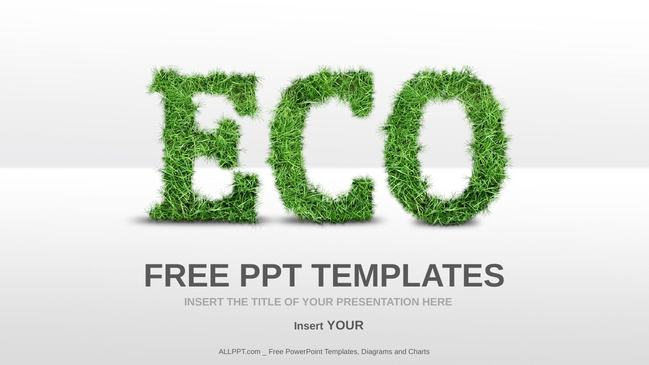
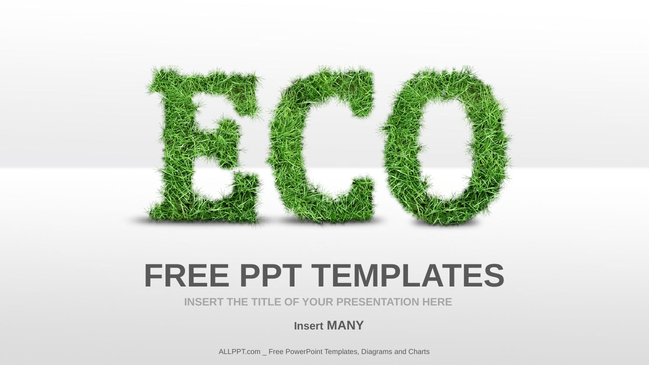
Insert YOUR: YOUR -> MANY
